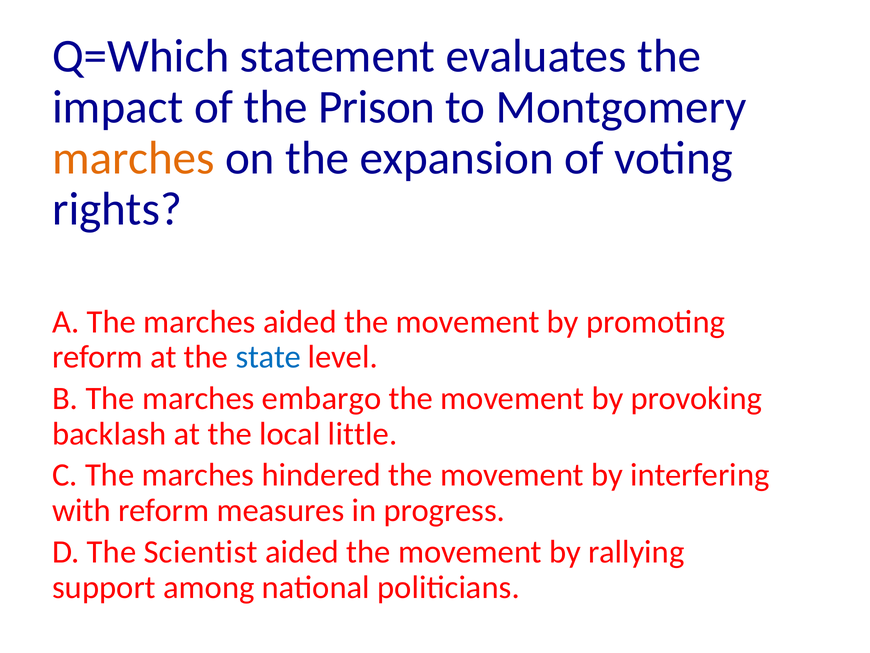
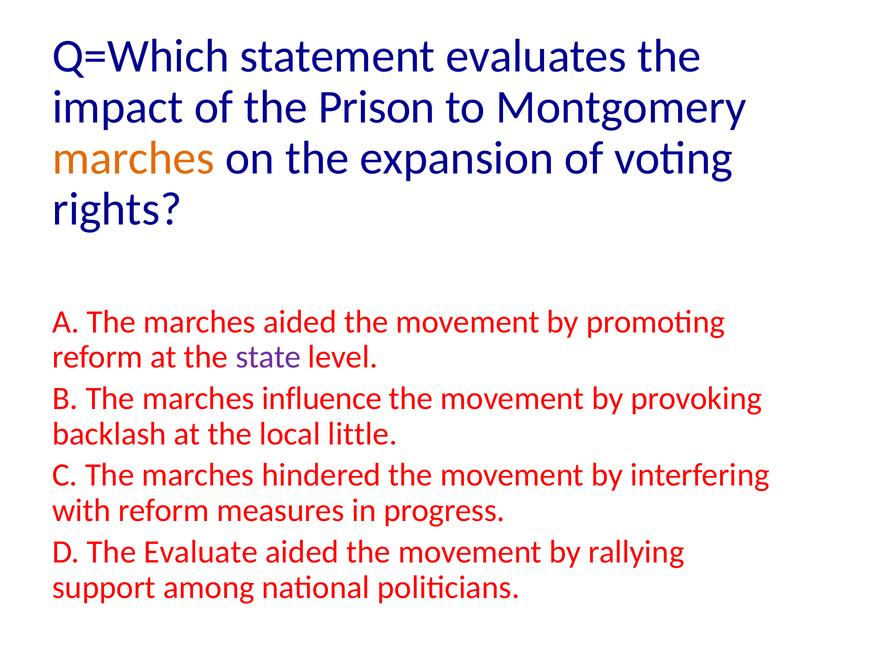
state colour: blue -> purple
embargo: embargo -> influence
Scientist: Scientist -> Evaluate
